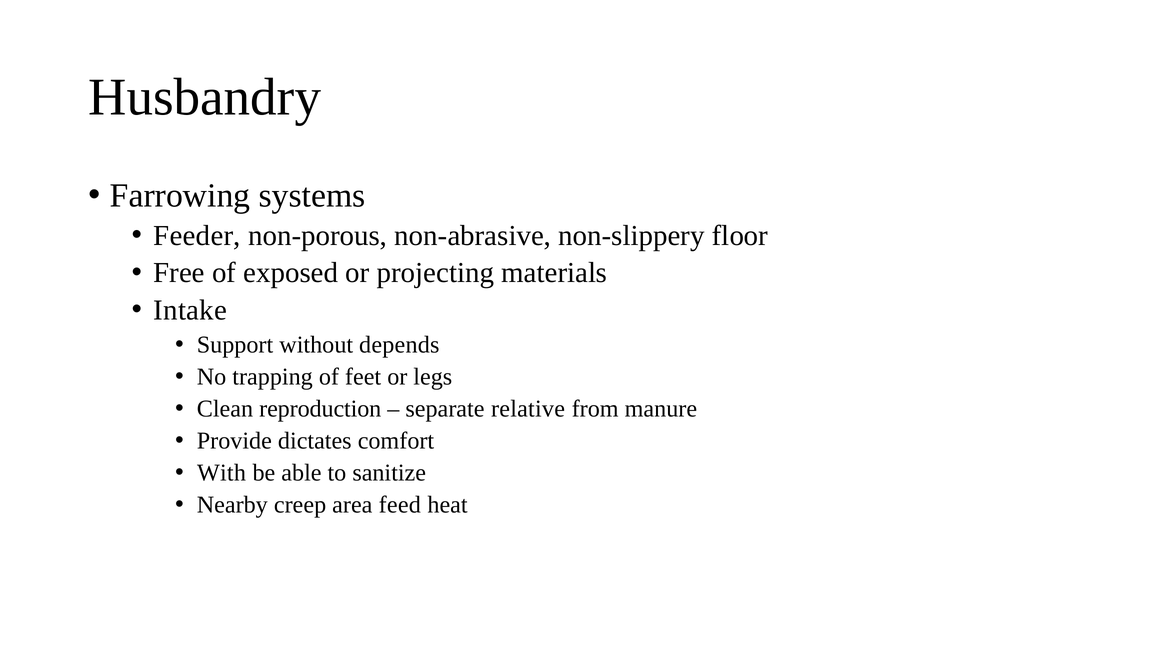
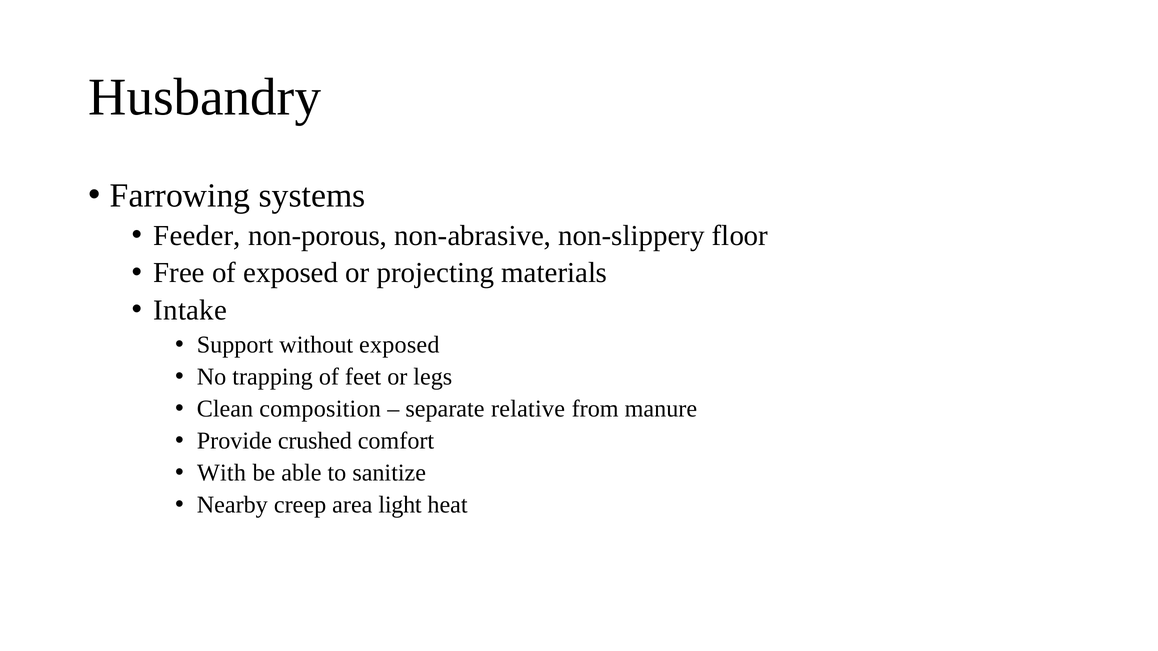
without depends: depends -> exposed
reproduction: reproduction -> composition
dictates: dictates -> crushed
feed: feed -> light
